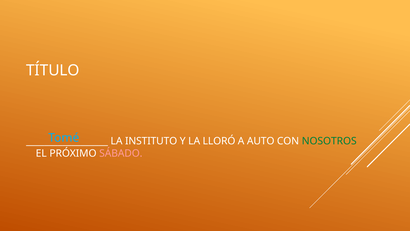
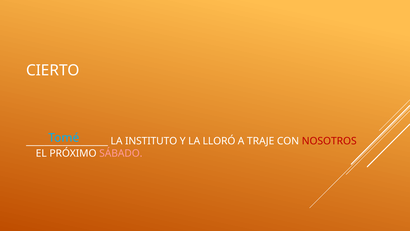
TÍTULO: TÍTULO -> CIERTO
AUTO: AUTO -> TRAJE
NOSOTROS colour: green -> red
